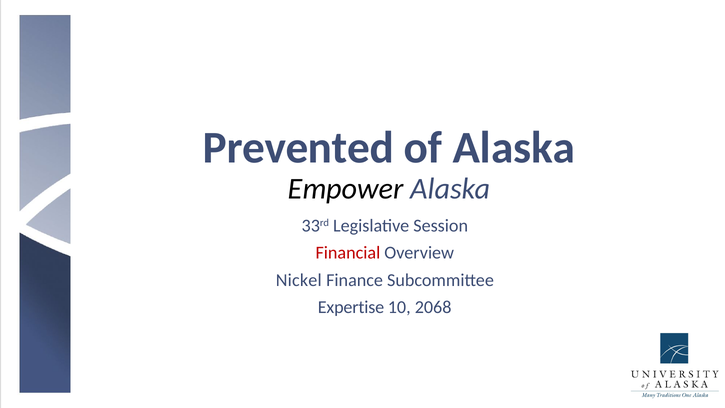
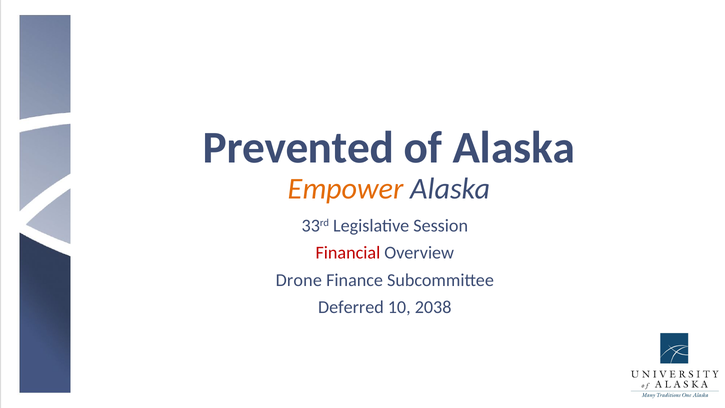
Empower colour: black -> orange
Nickel: Nickel -> Drone
Expertise: Expertise -> Deferred
2068: 2068 -> 2038
